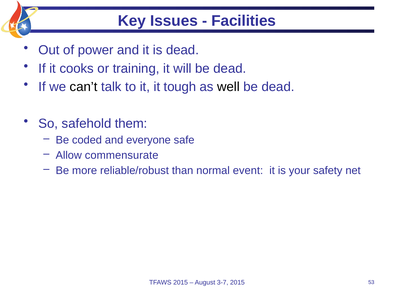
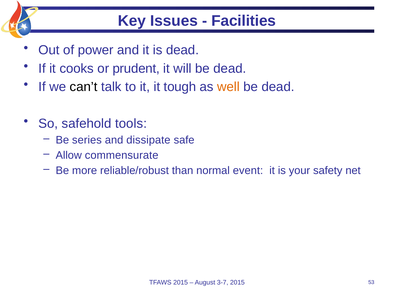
training: training -> prudent
well colour: black -> orange
them: them -> tools
coded: coded -> series
everyone: everyone -> dissipate
